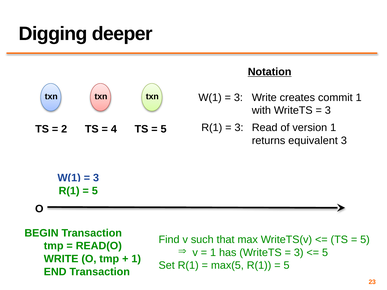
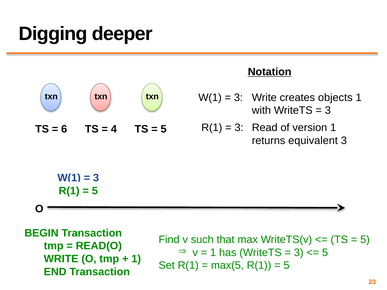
commit: commit -> objects
2: 2 -> 6
